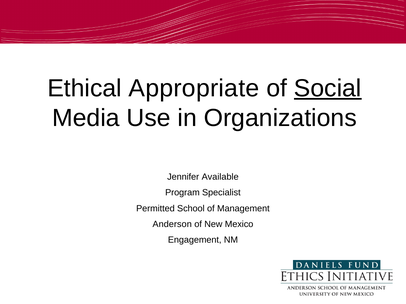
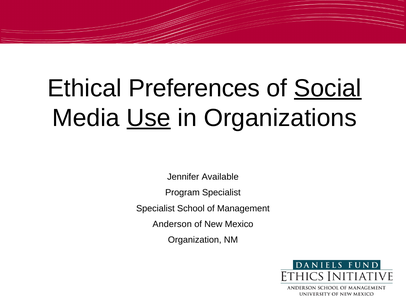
Appropriate: Appropriate -> Preferences
Use underline: none -> present
Permitted at (155, 209): Permitted -> Specialist
Engagement: Engagement -> Organization
